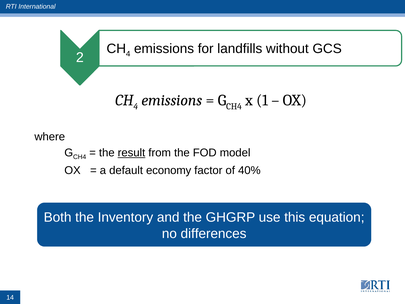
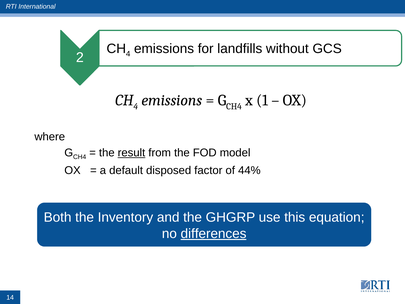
economy: economy -> disposed
40%: 40% -> 44%
differences underline: none -> present
